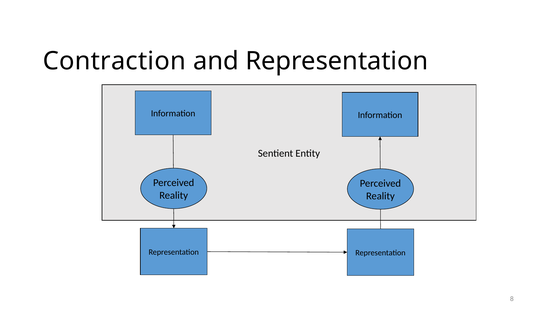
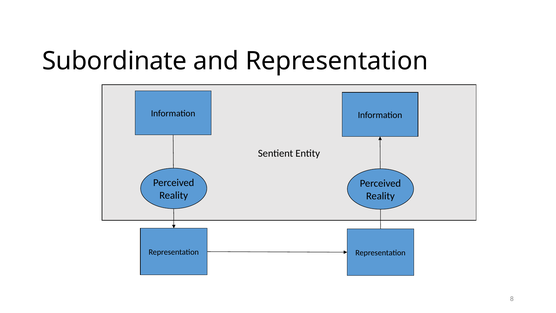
Contraction: Contraction -> Subordinate
